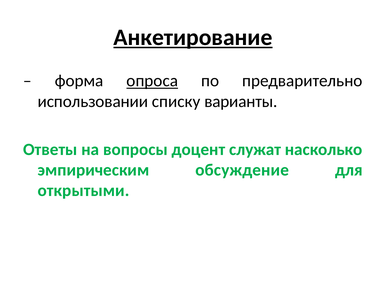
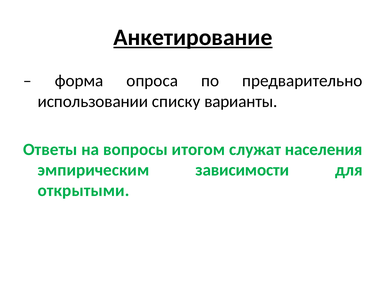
опроса underline: present -> none
доцент: доцент -> итогом
насколько: насколько -> населения
обсуждение: обсуждение -> зависимости
